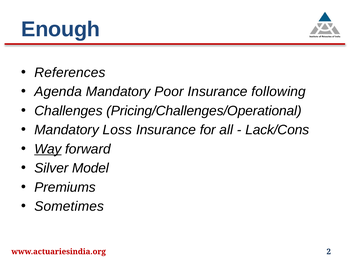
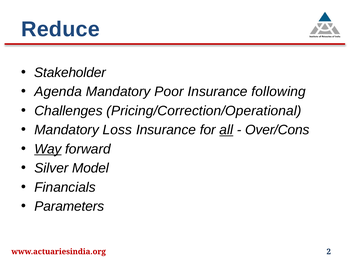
Enough: Enough -> Reduce
References: References -> Stakeholder
Pricing/Challenges/Operational: Pricing/Challenges/Operational -> Pricing/Correction/Operational
all underline: none -> present
Lack/Cons: Lack/Cons -> Over/Cons
Premiums: Premiums -> Financials
Sometimes: Sometimes -> Parameters
